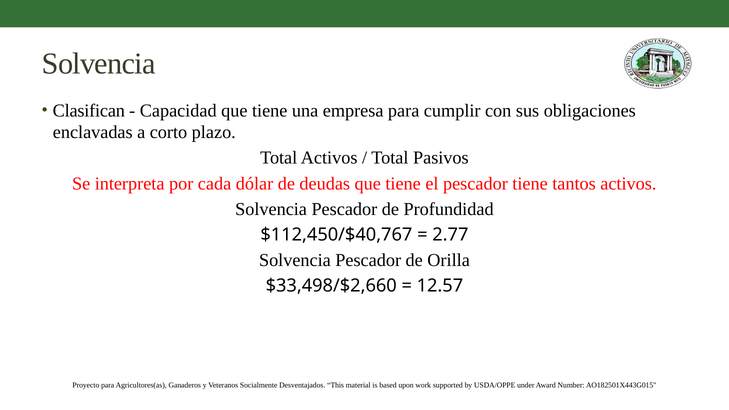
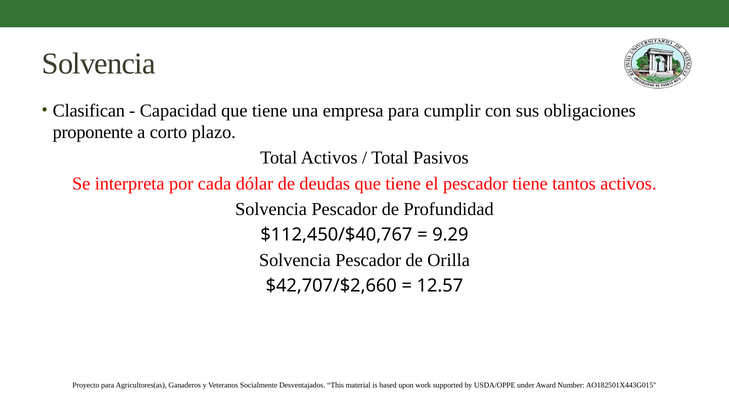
enclavadas: enclavadas -> proponente
2.77: 2.77 -> 9.29
$33,498/$2,660: $33,498/$2,660 -> $42,707/$2,660
